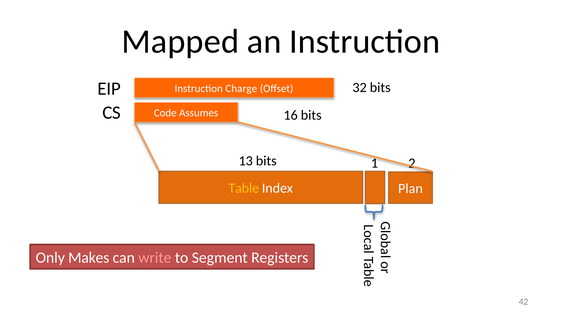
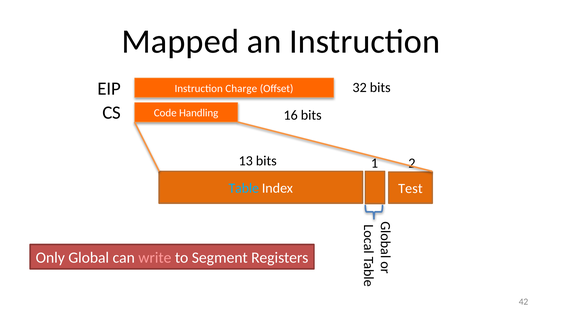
Assumes: Assumes -> Handling
Table colour: yellow -> light blue
Plan: Plan -> Test
Makes: Makes -> Global
